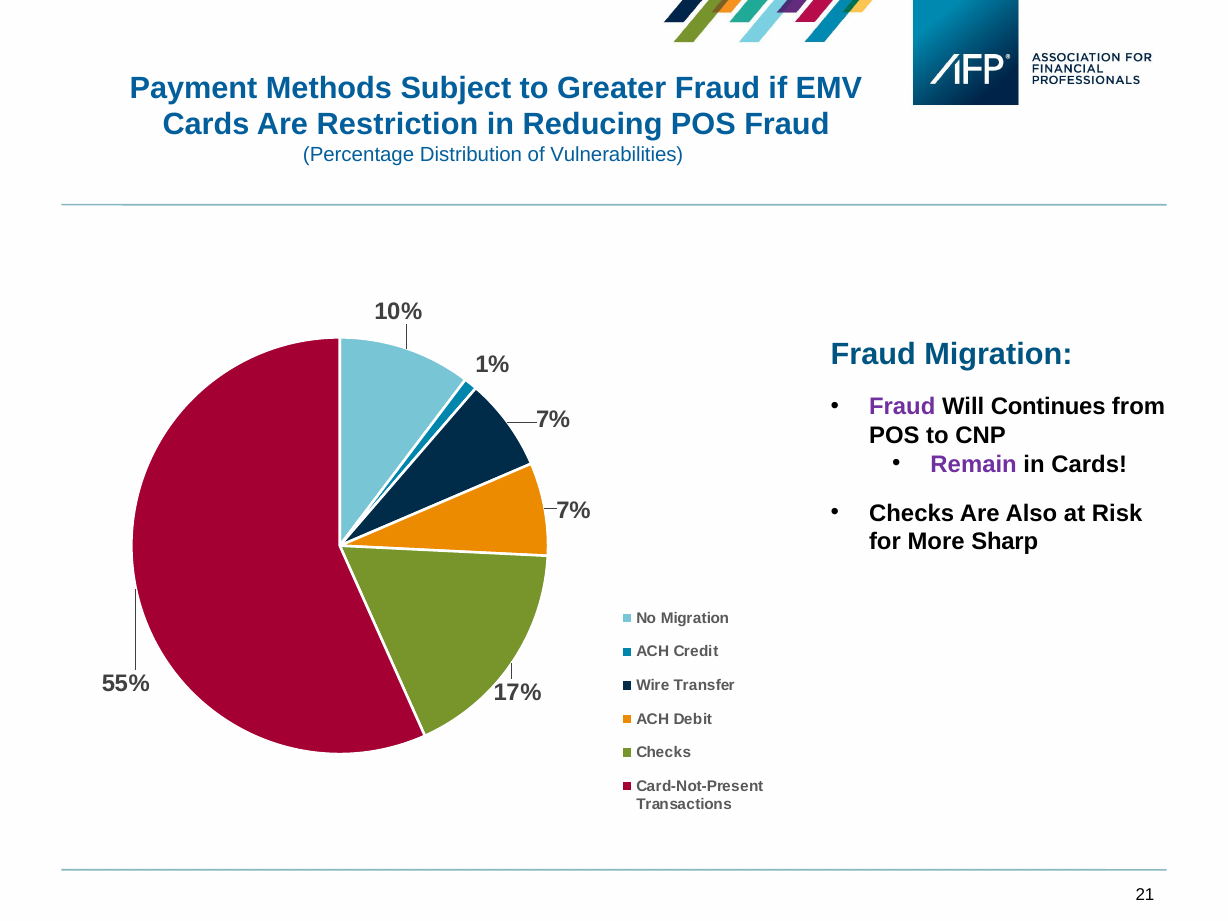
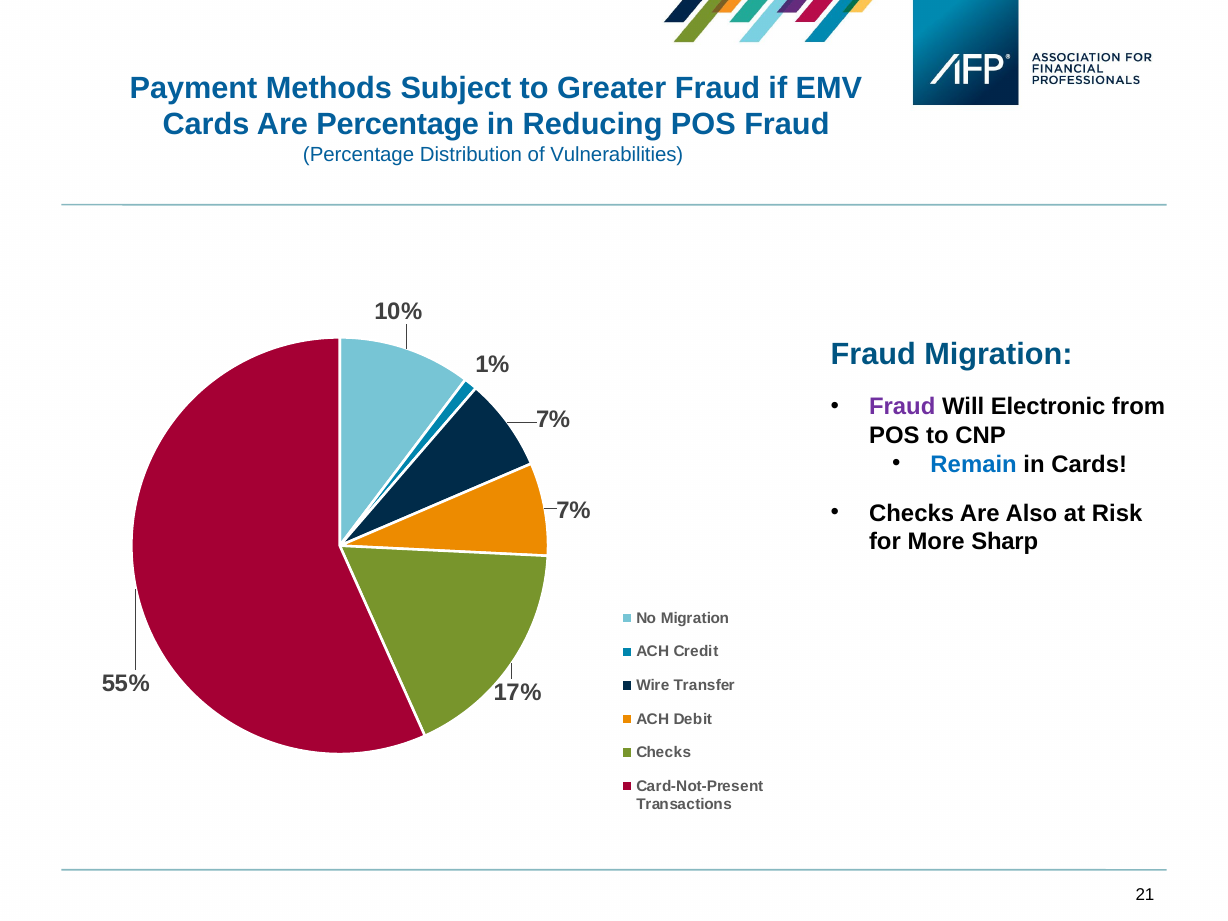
Are Restriction: Restriction -> Percentage
Continues: Continues -> Electronic
Remain colour: purple -> blue
